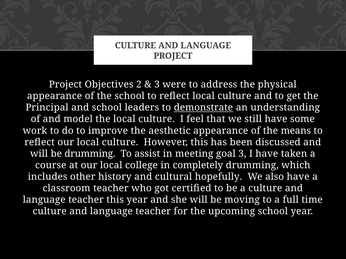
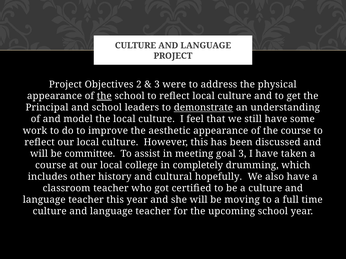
the at (104, 96) underline: none -> present
the means: means -> course
be drumming: drumming -> committee
